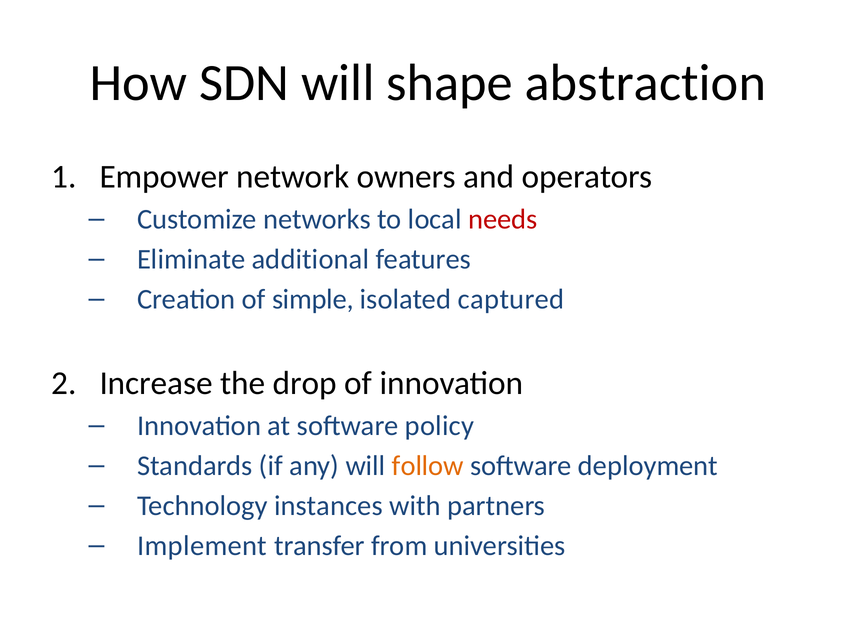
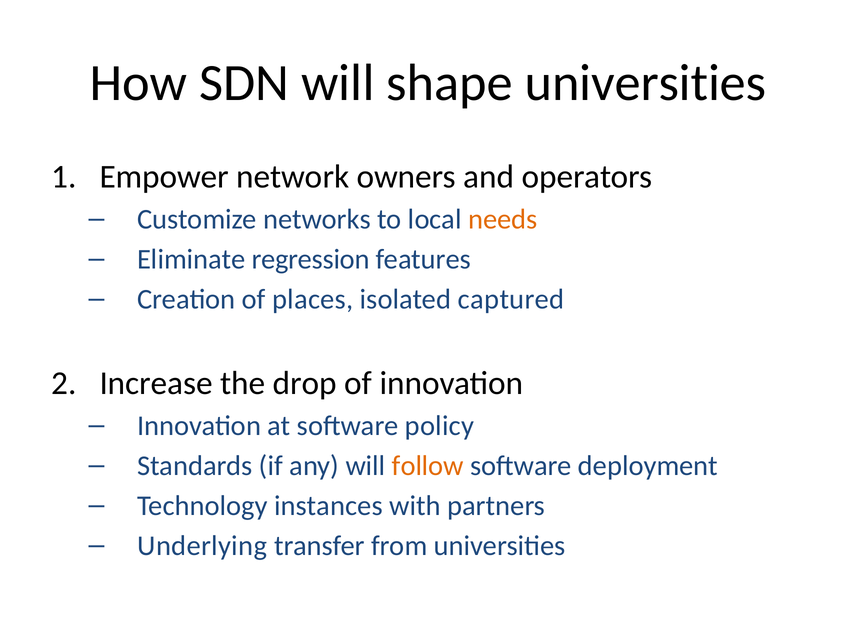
shape abstraction: abstraction -> universities
needs colour: red -> orange
additional: additional -> regression
simple: simple -> places
Implement: Implement -> Underlying
